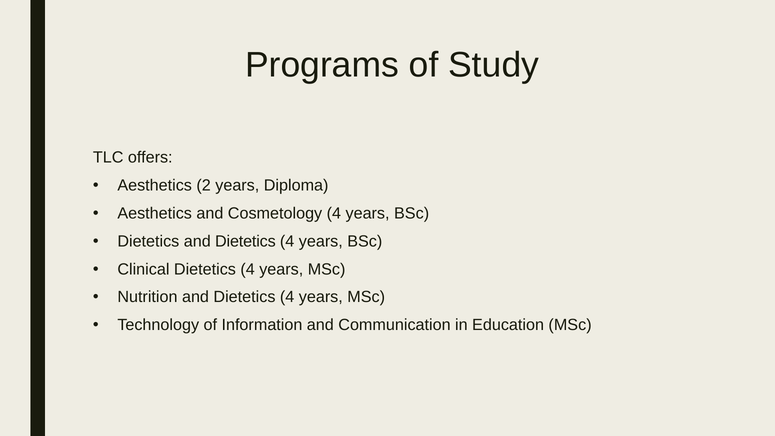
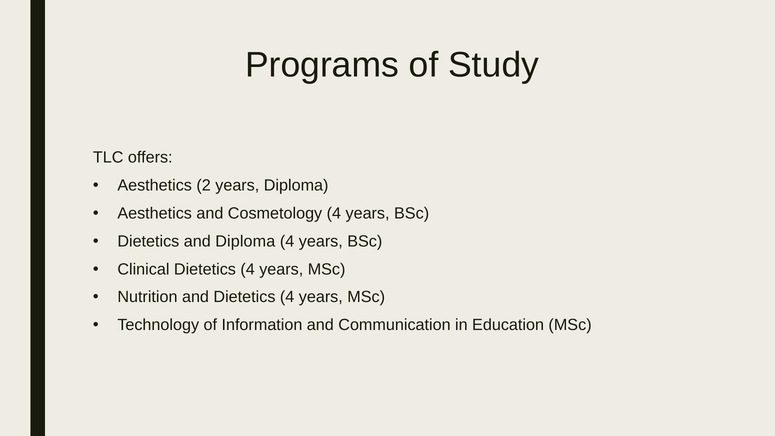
Dietetics and Dietetics: Dietetics -> Diploma
